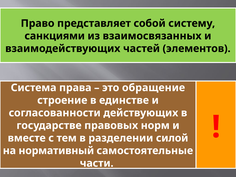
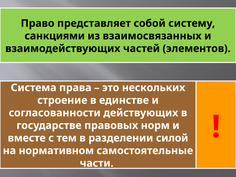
обращение: обращение -> нескольких
нормативный: нормативный -> нормативном
